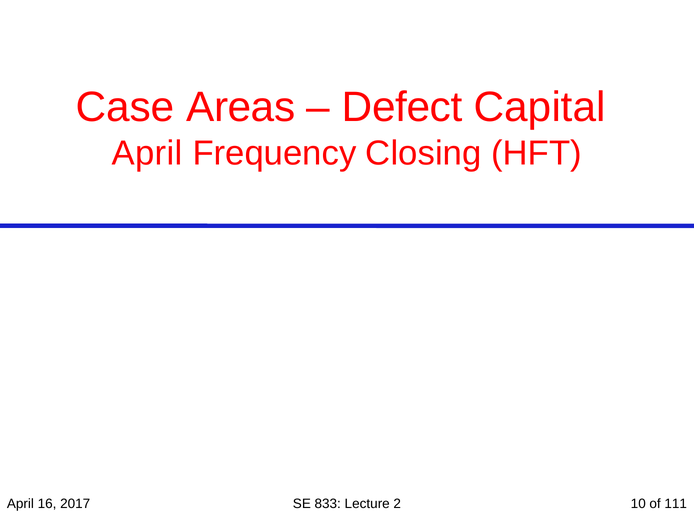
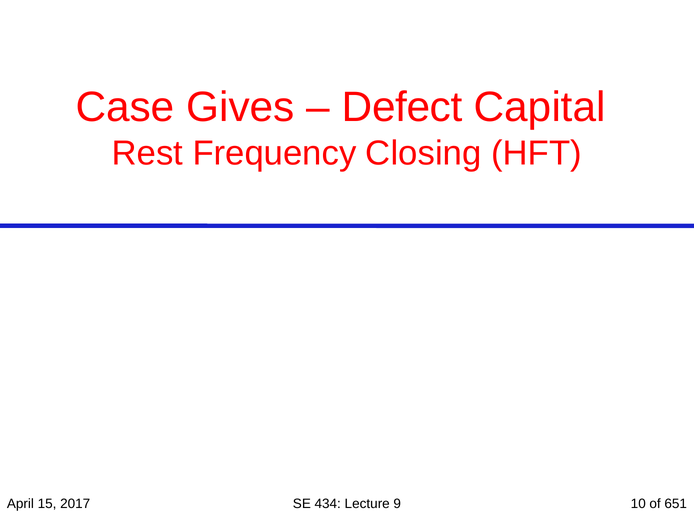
Areas: Areas -> Gives
April at (147, 153): April -> Rest
16: 16 -> 15
833: 833 -> 434
2: 2 -> 9
111: 111 -> 651
